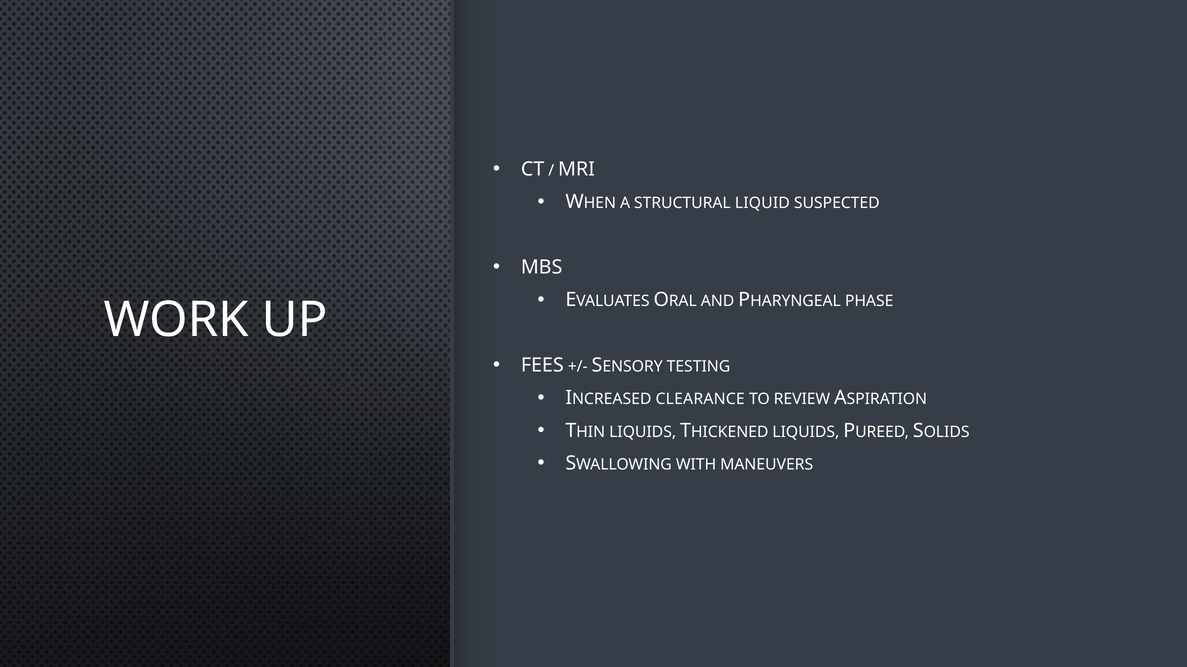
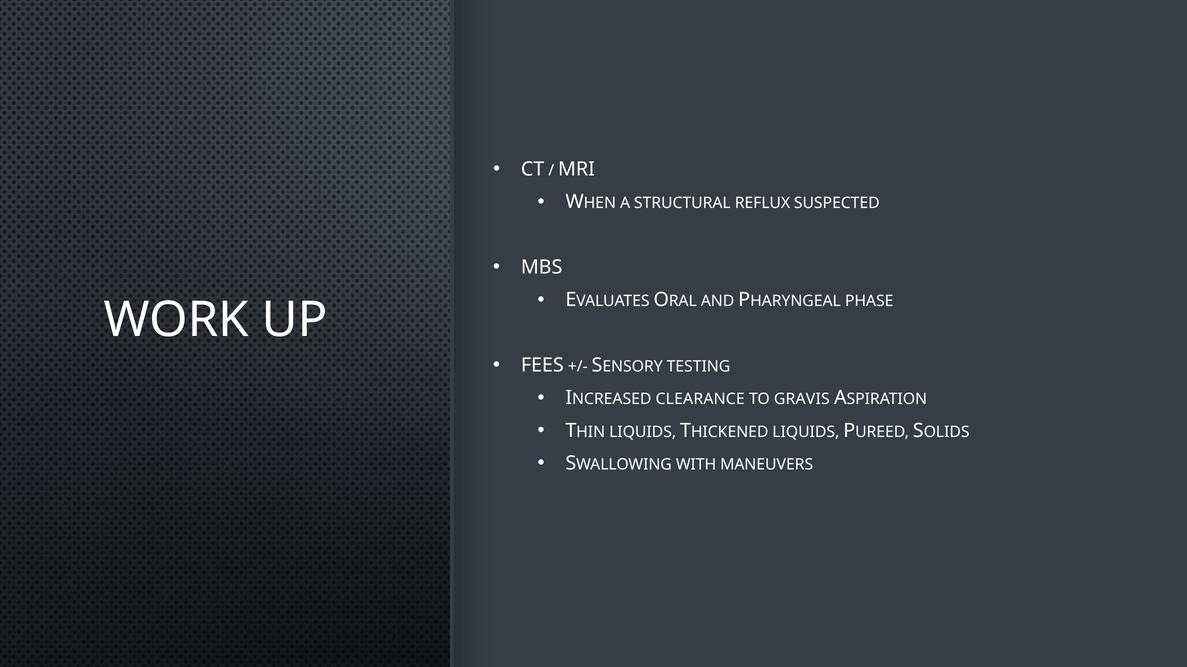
LIQUID: LIQUID -> REFLUX
REVIEW: REVIEW -> GRAVIS
